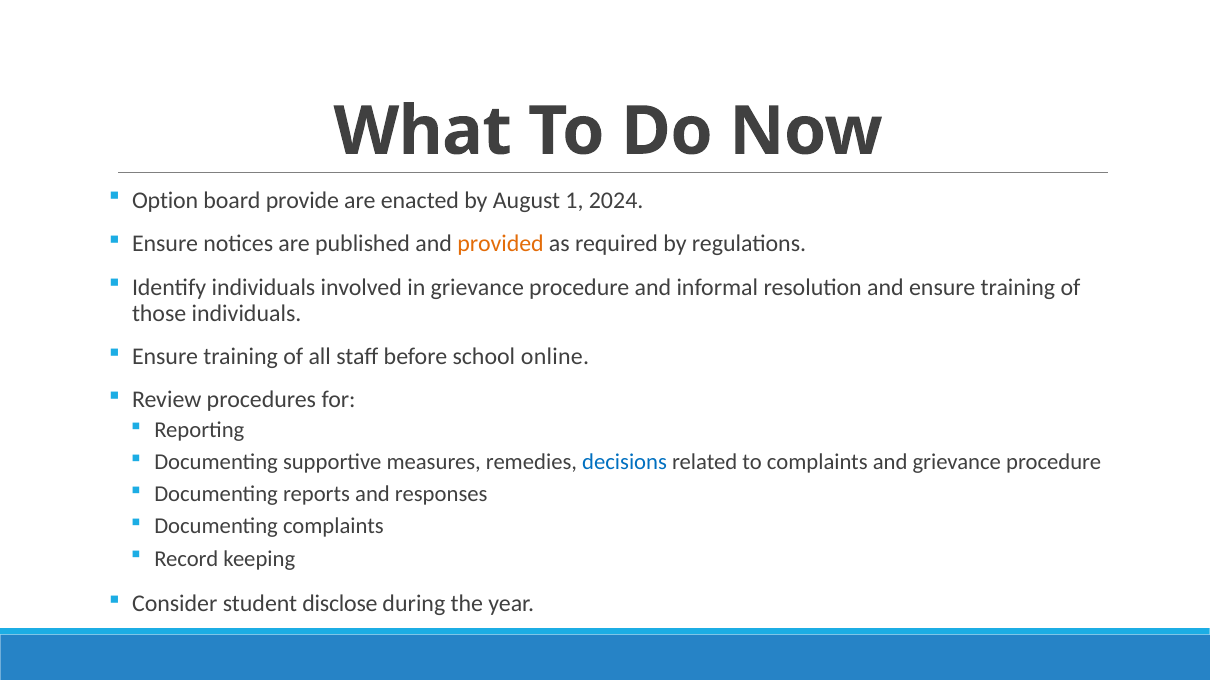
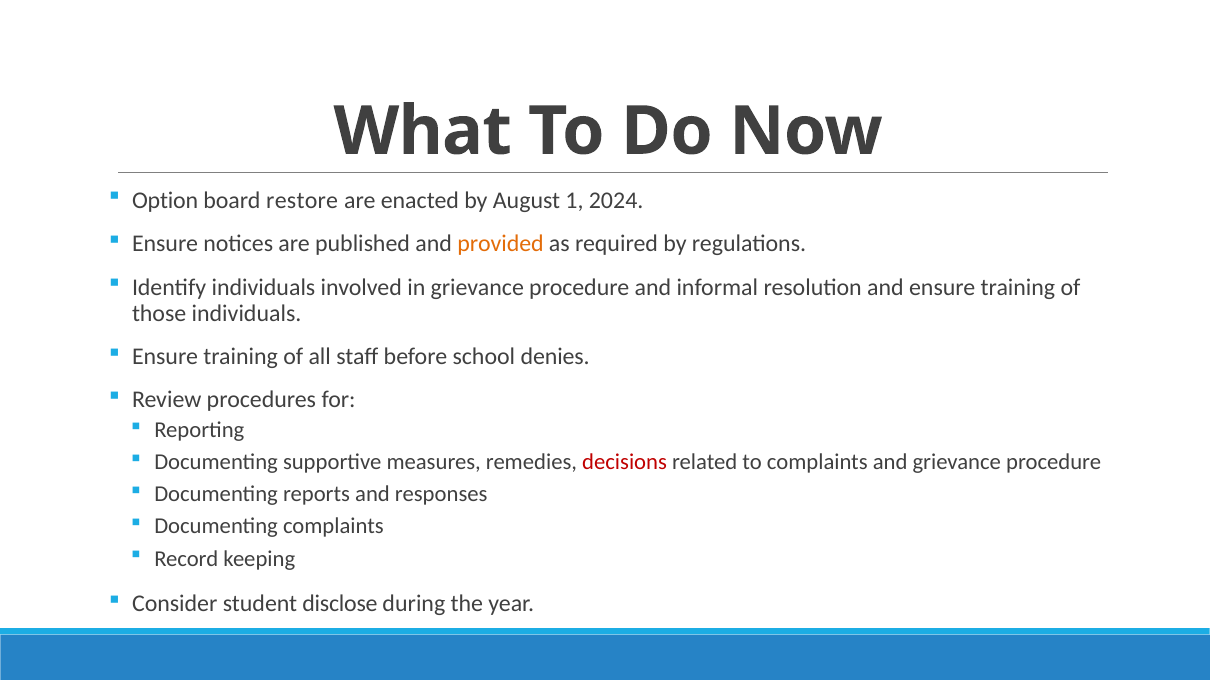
provide: provide -> restore
online: online -> denies
decisions colour: blue -> red
